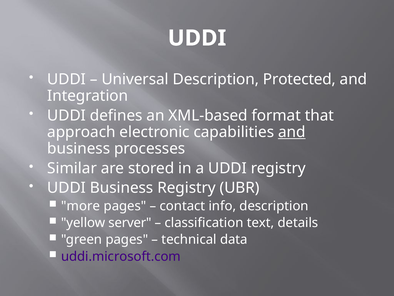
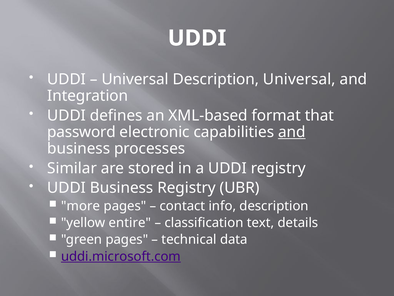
Description Protected: Protected -> Universal
approach: approach -> password
server: server -> entire
uddi.microsoft.com underline: none -> present
